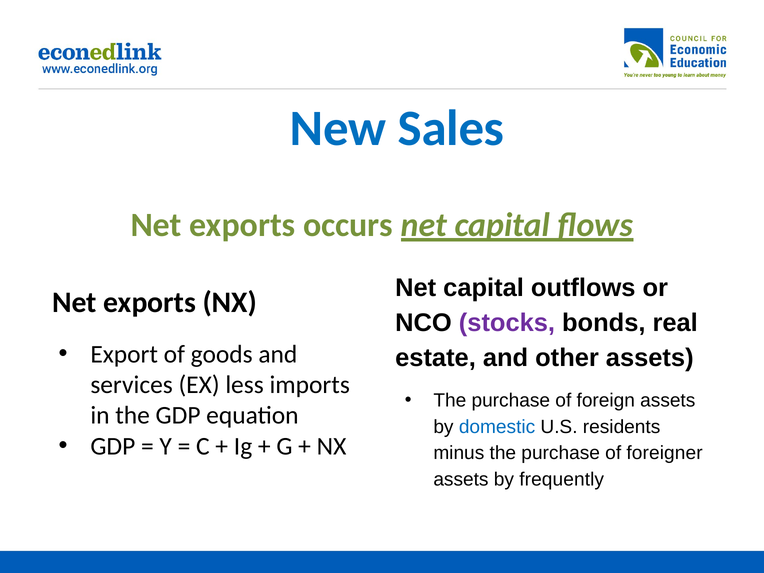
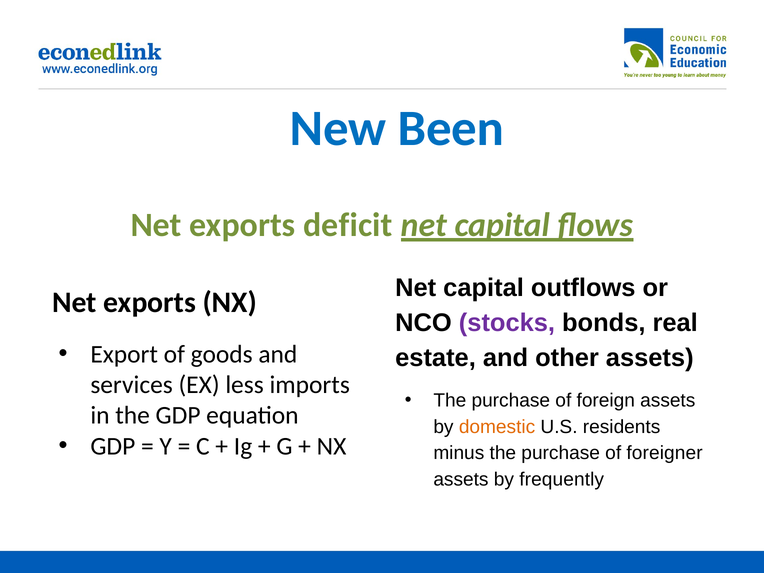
Sales: Sales -> Been
occurs: occurs -> deficit
domestic colour: blue -> orange
